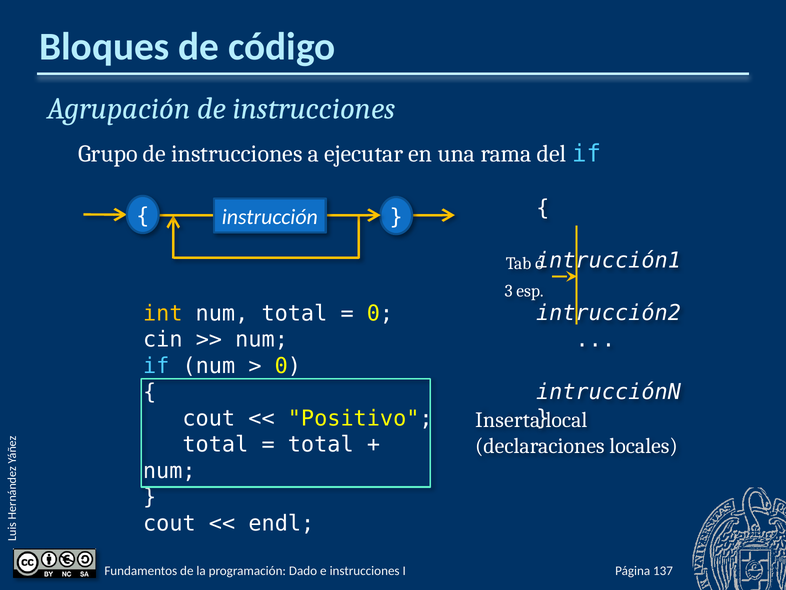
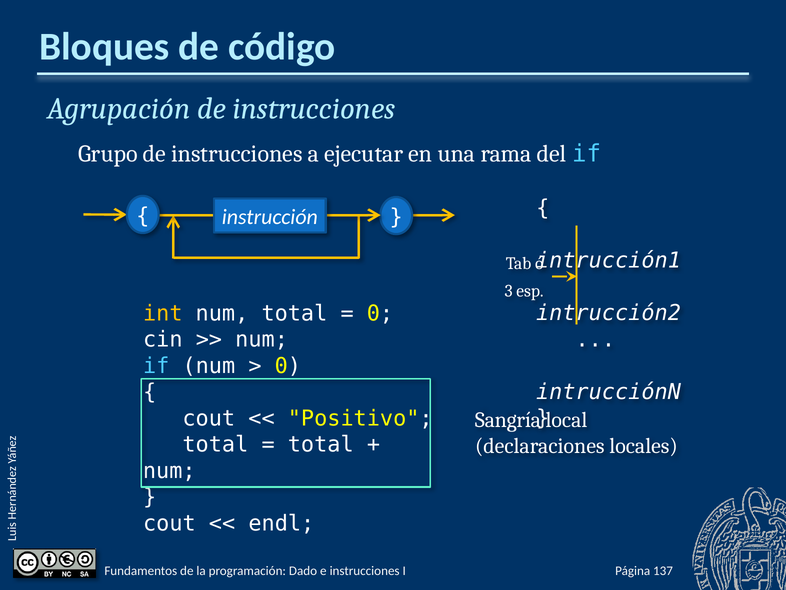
Inserta: Inserta -> Sangría
